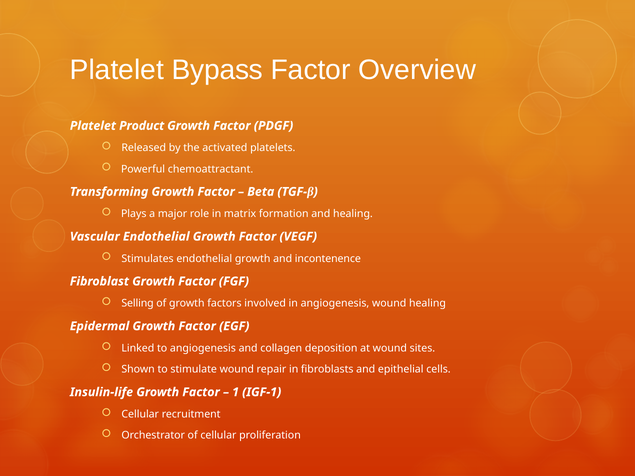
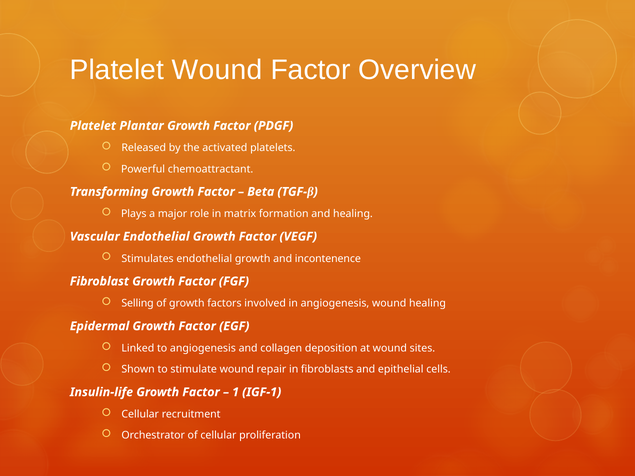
Platelet Bypass: Bypass -> Wound
Product: Product -> Plantar
